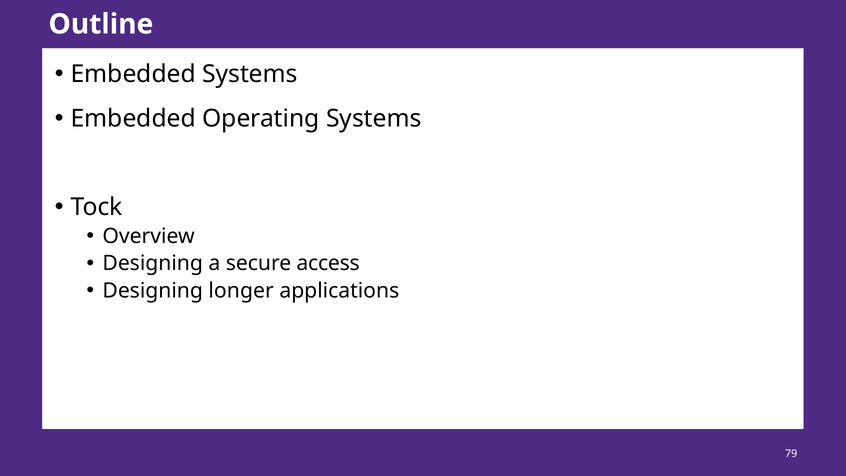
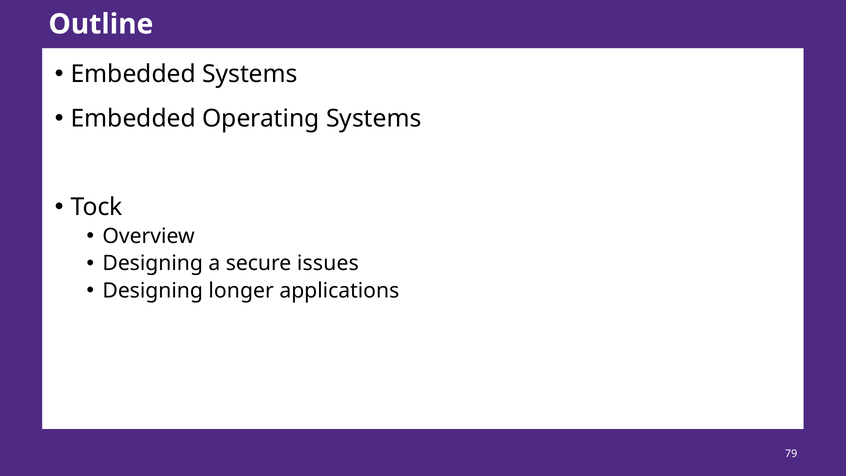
access: access -> issues
